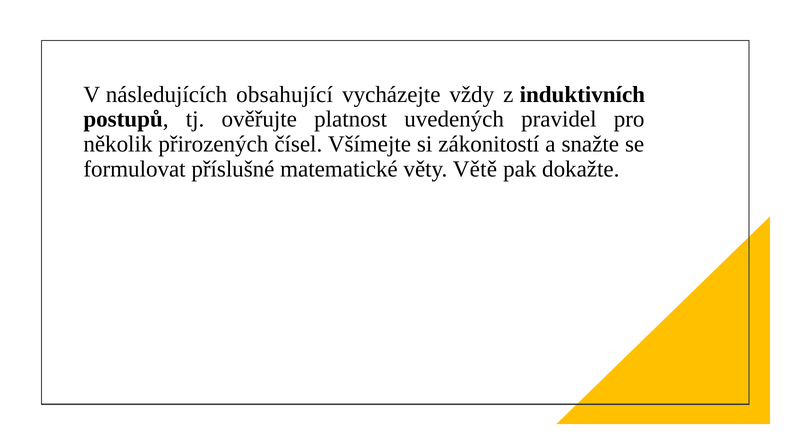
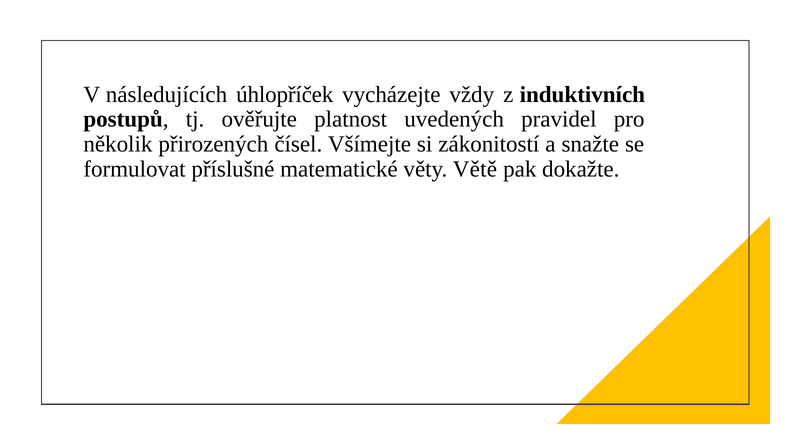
obsahující: obsahující -> úhlopříček
